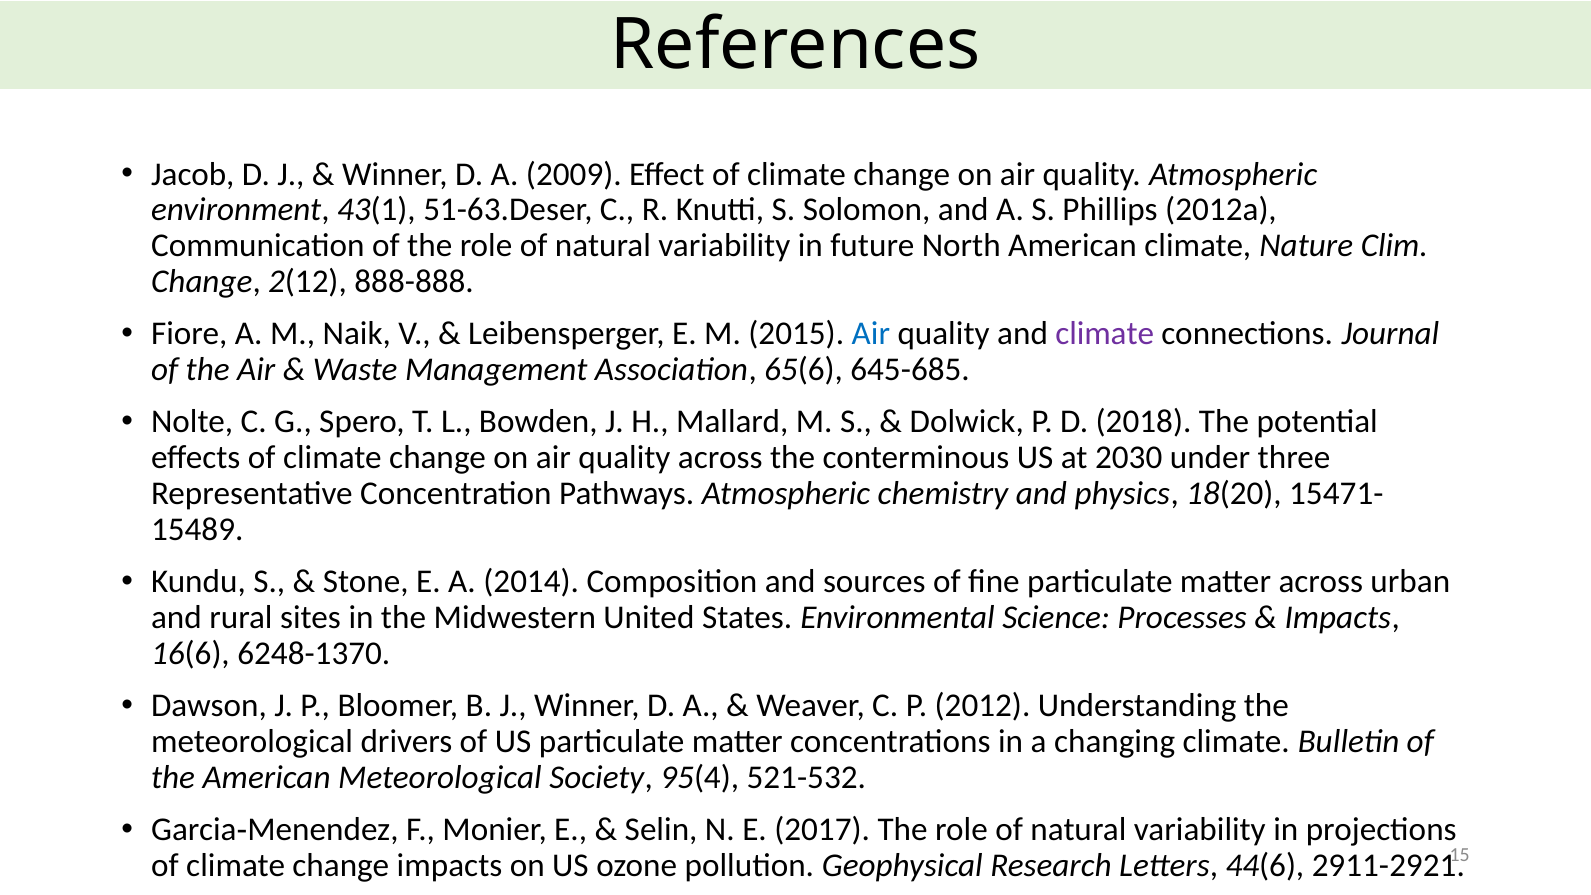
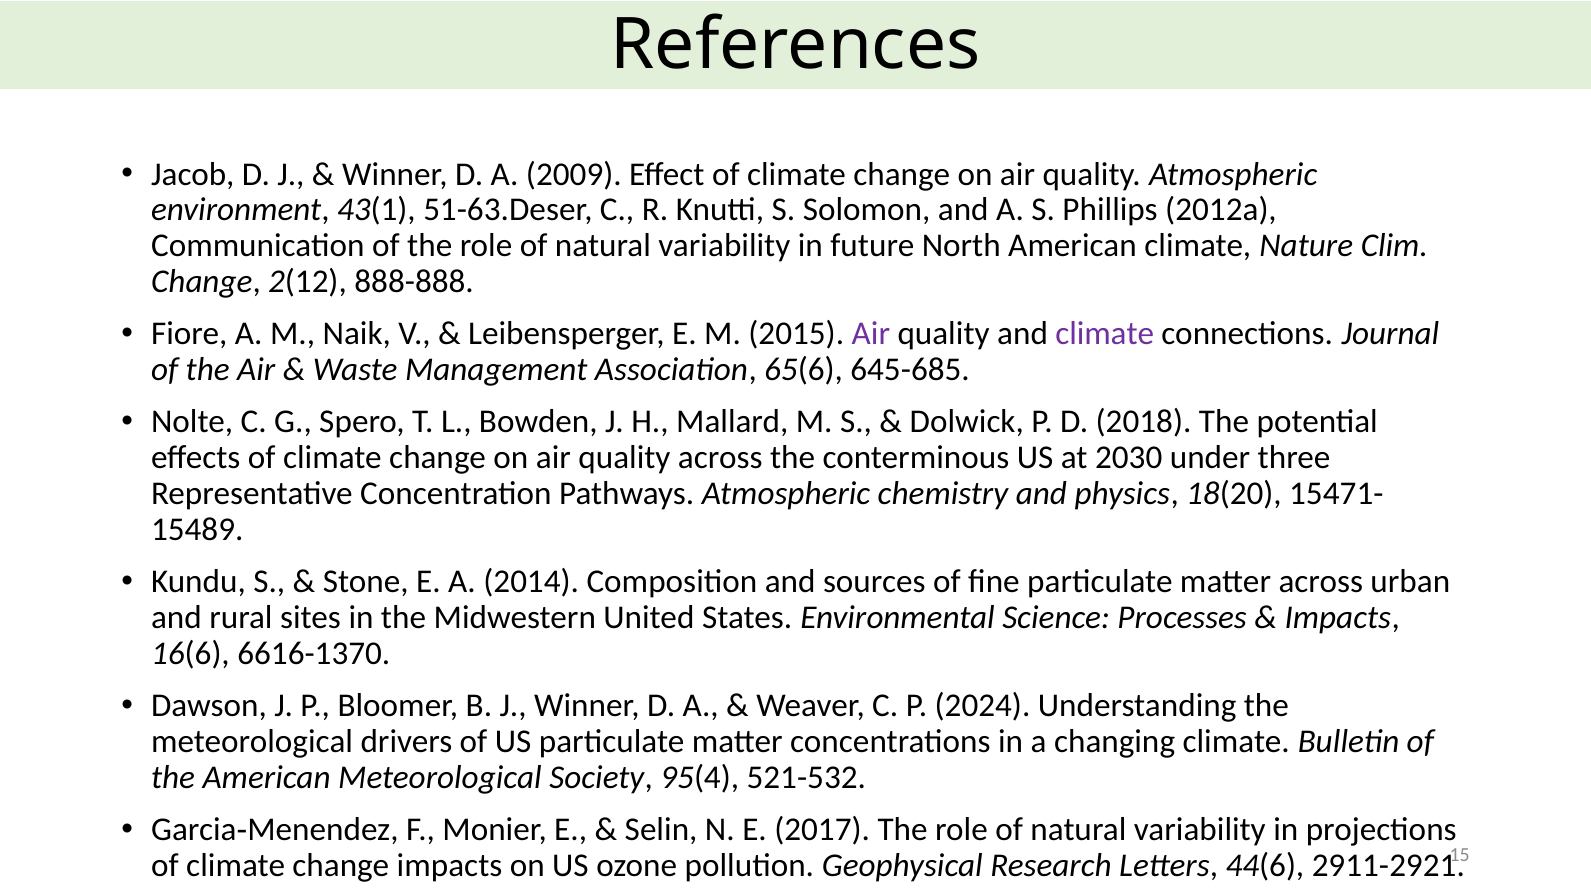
Air at (871, 334) colour: blue -> purple
6248-1370: 6248-1370 -> 6616-1370
2012: 2012 -> 2024
